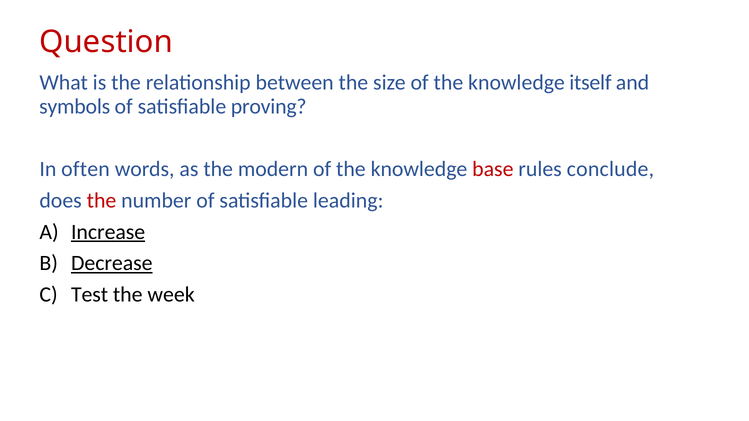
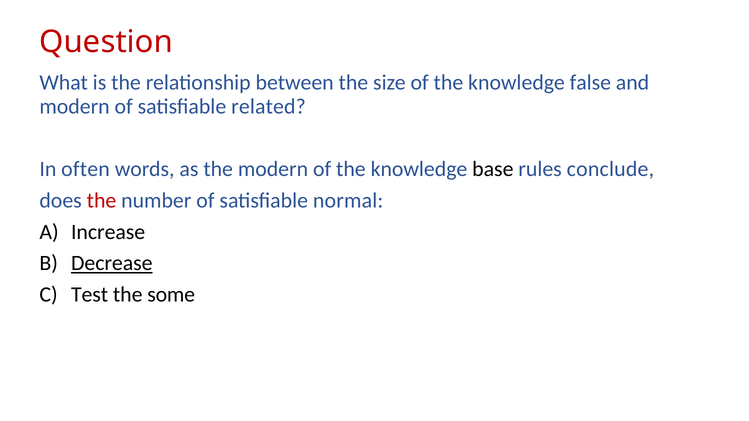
itself: itself -> false
symbols at (75, 106): symbols -> modern
proving: proving -> related
base colour: red -> black
leading: leading -> normal
Increase underline: present -> none
week: week -> some
